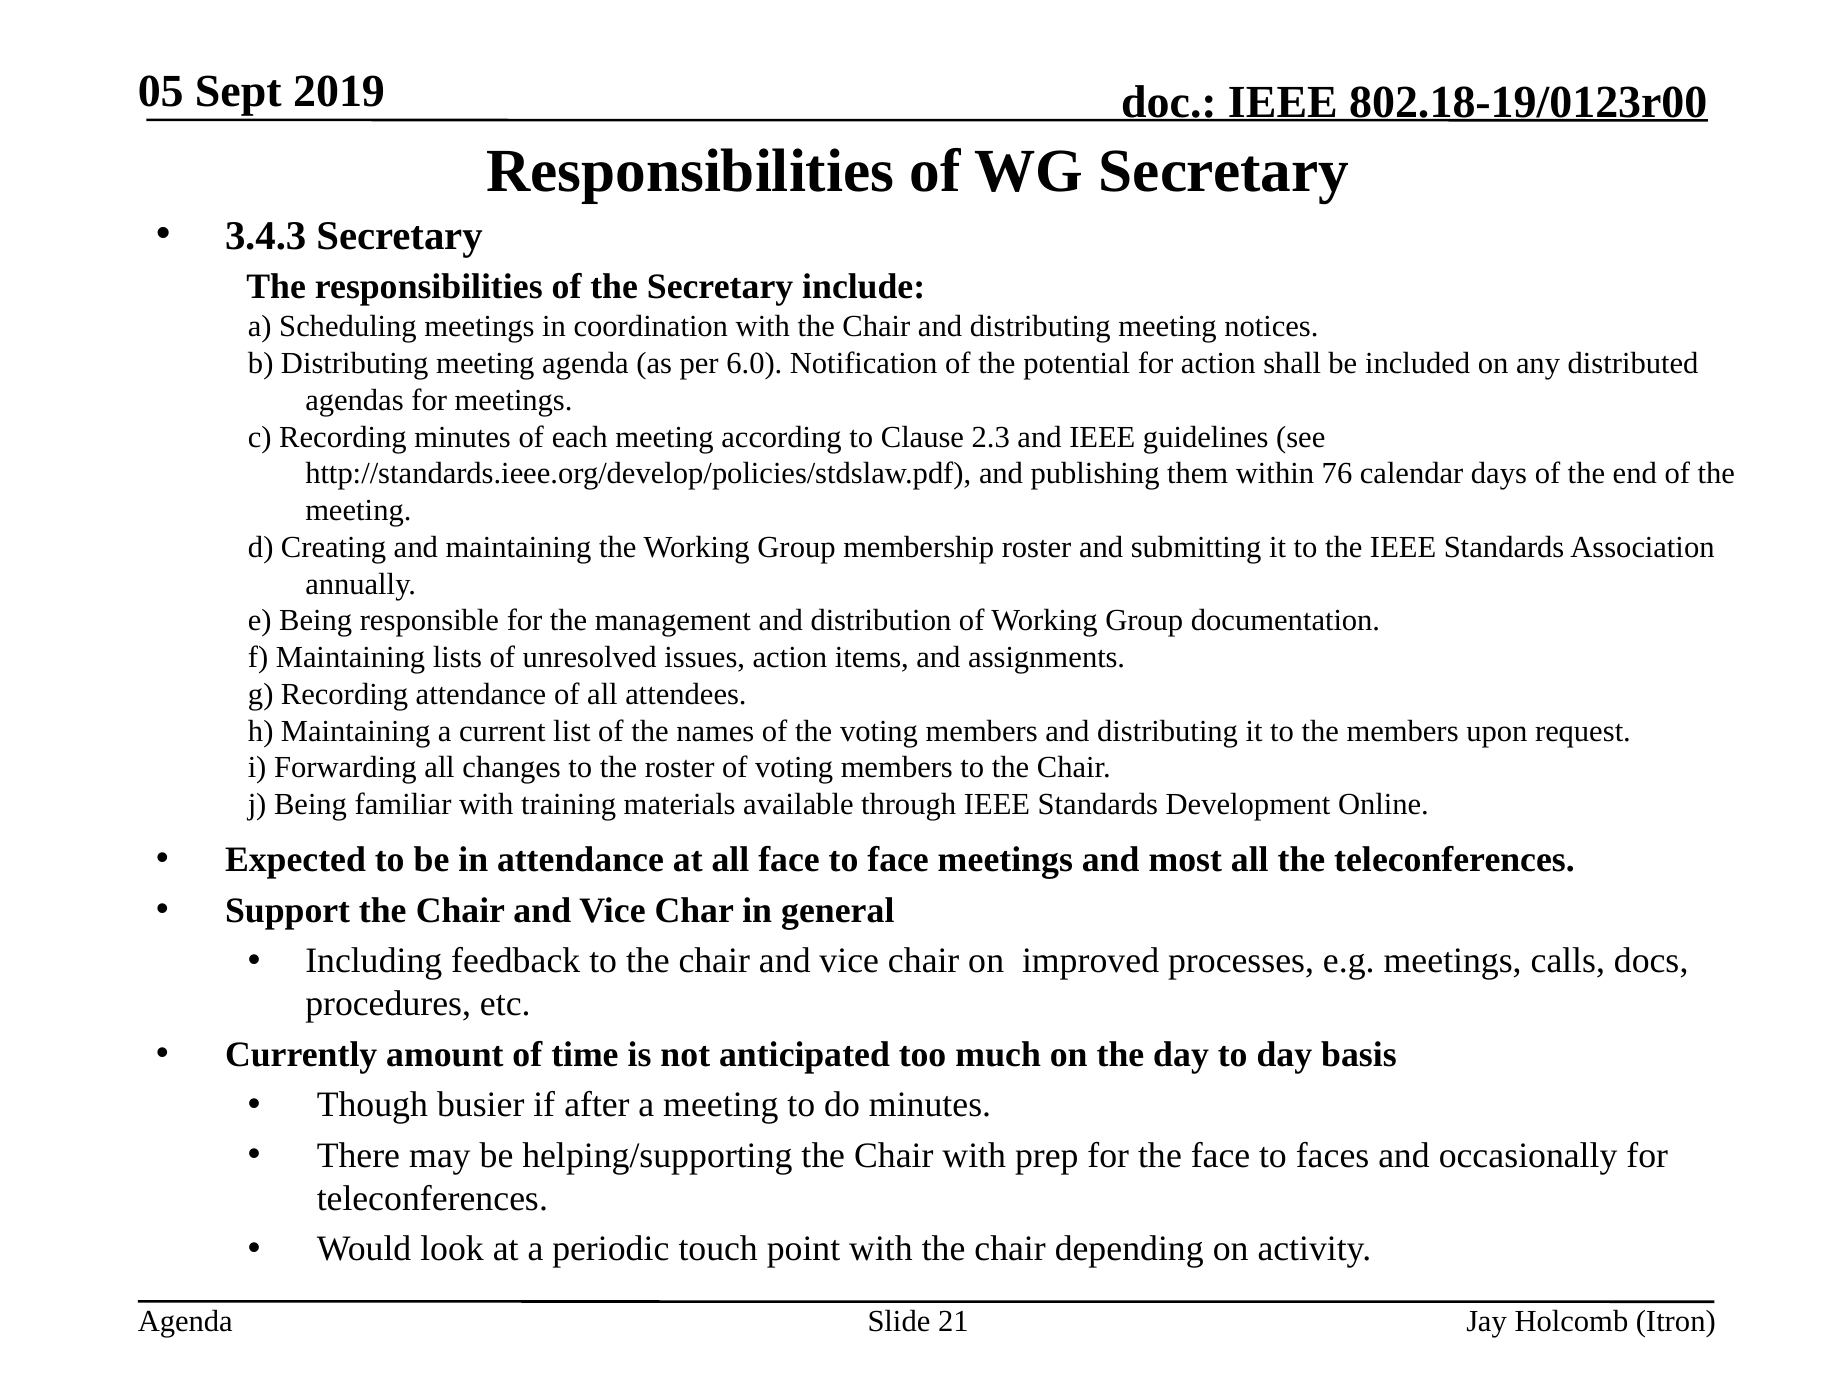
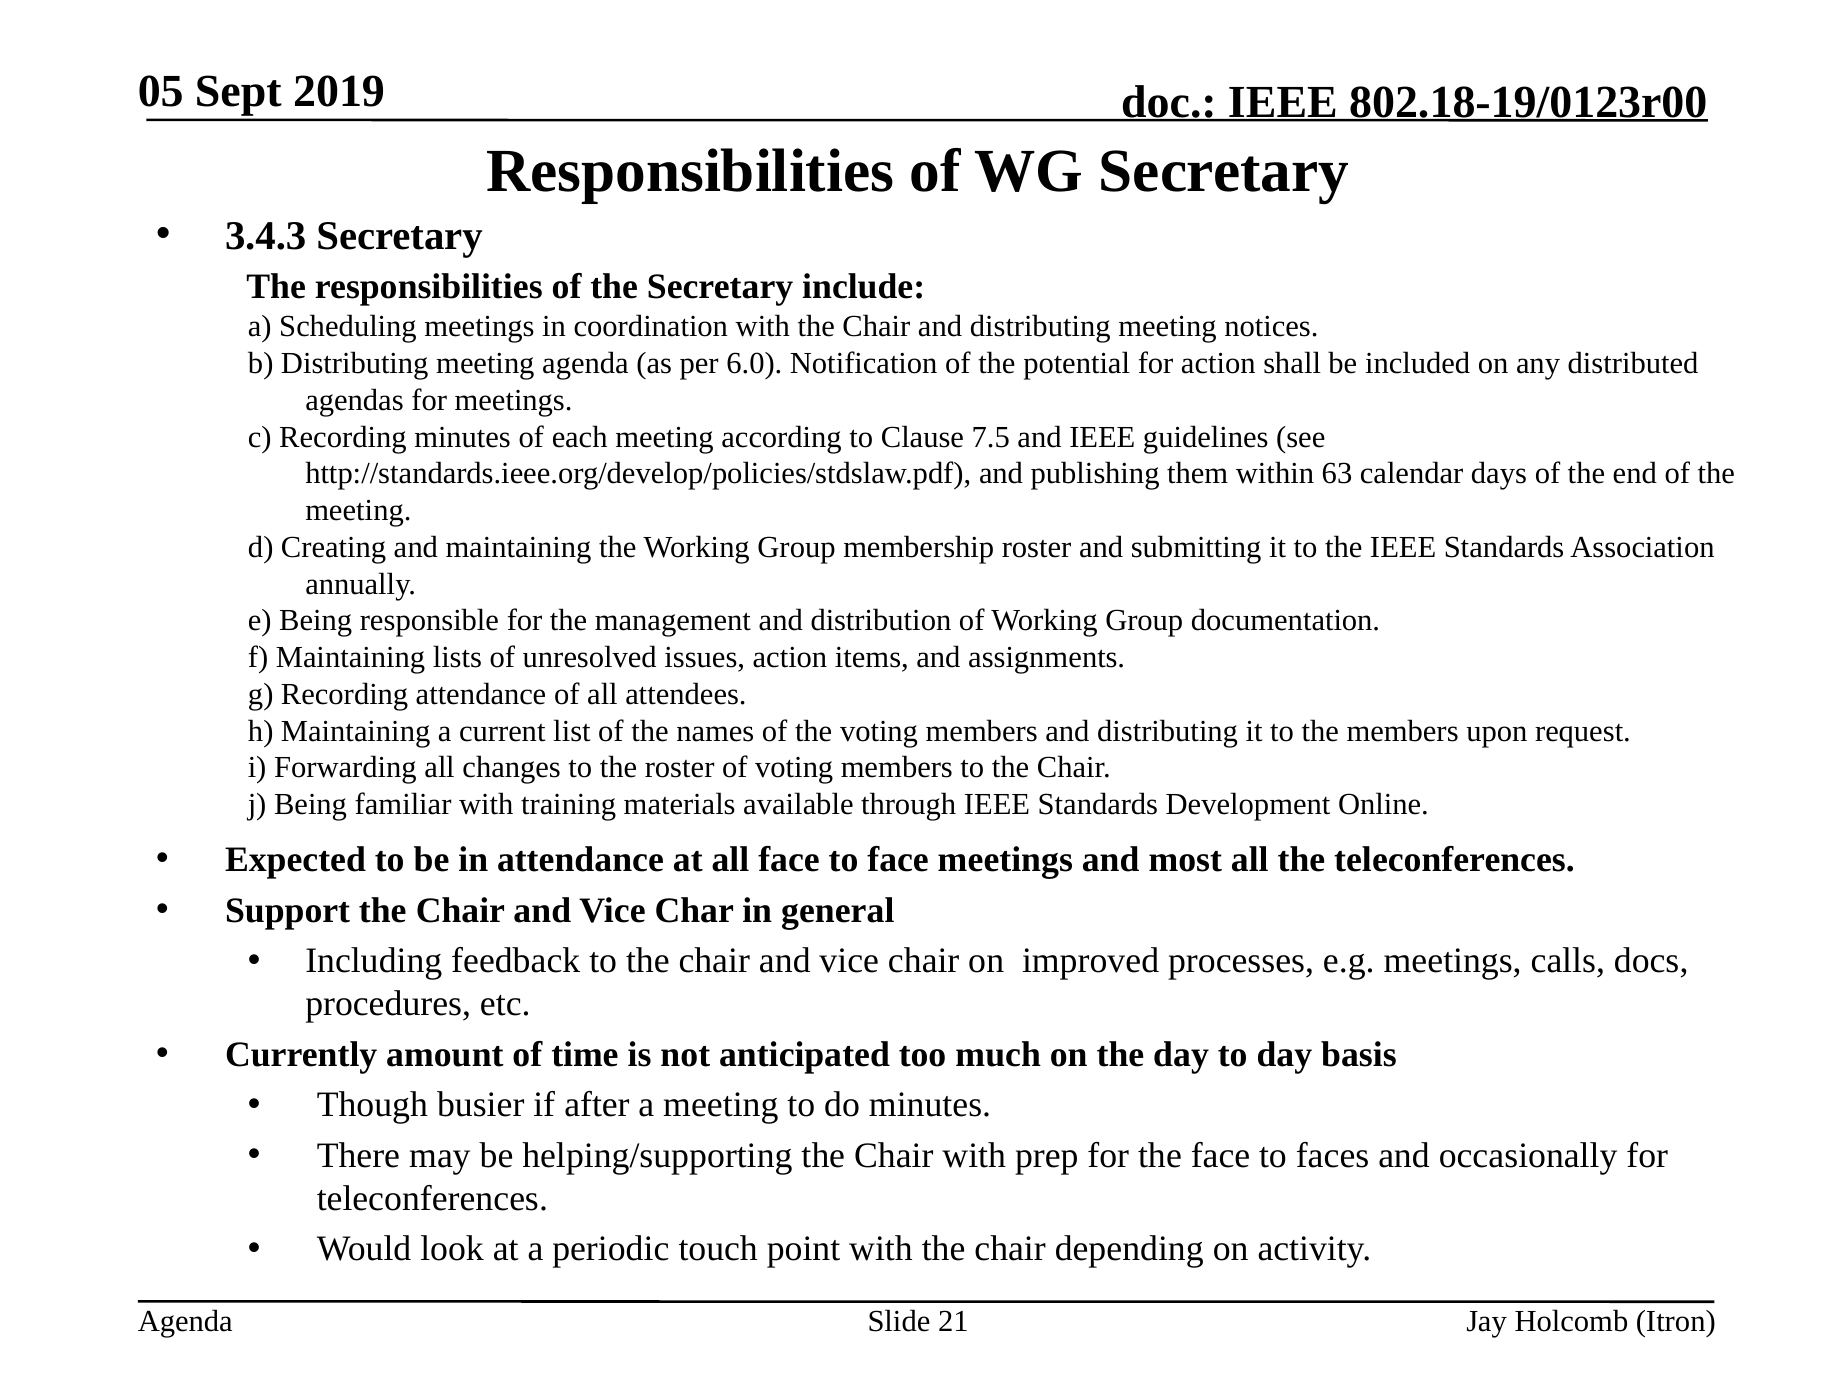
2.3: 2.3 -> 7.5
76: 76 -> 63
